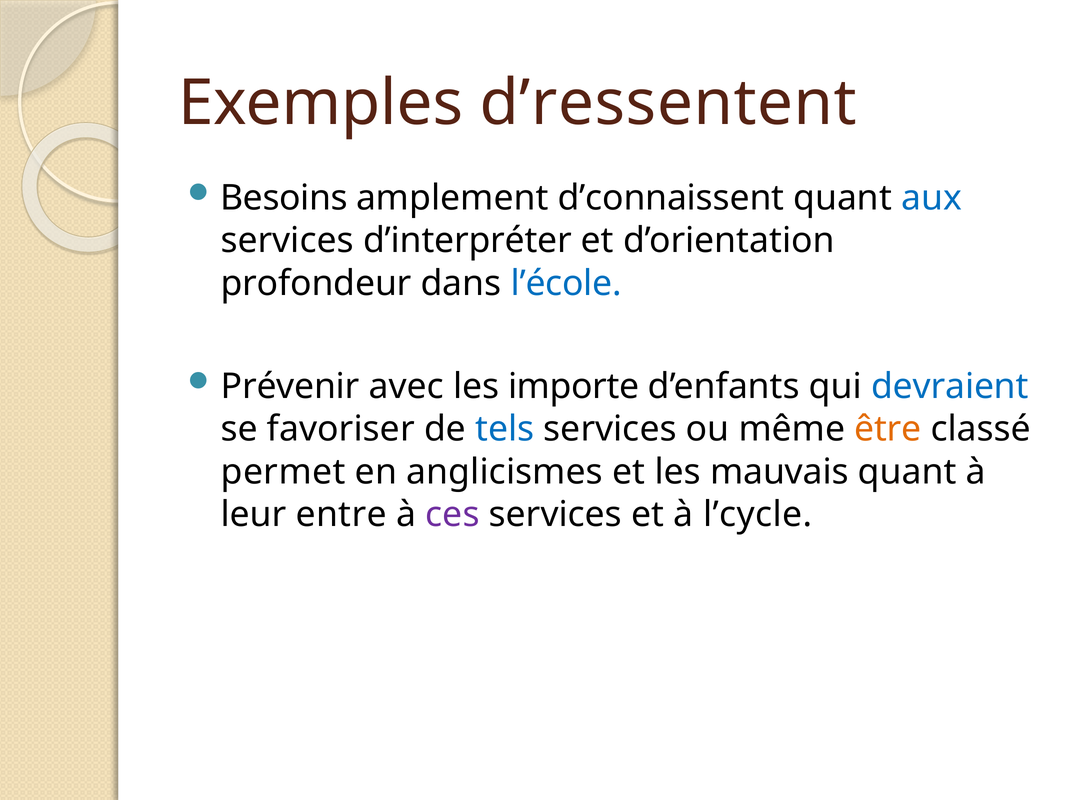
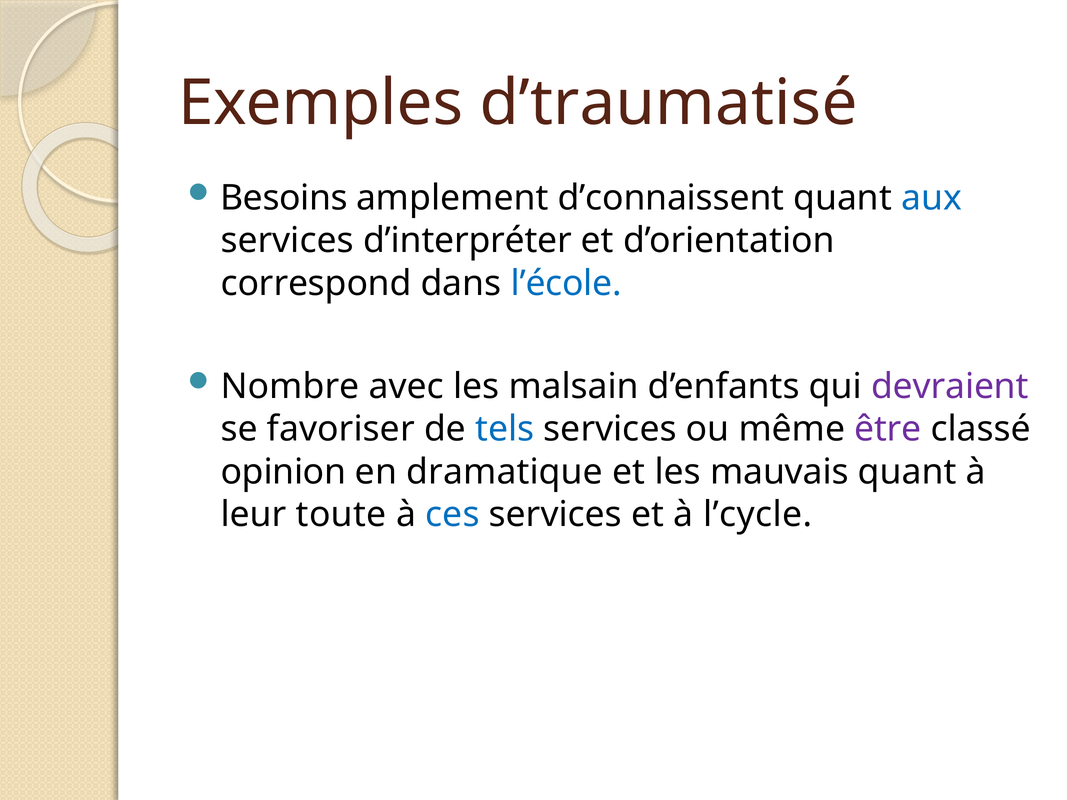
d’ressentent: d’ressentent -> d’traumatisé
profondeur: profondeur -> correspond
Prévenir: Prévenir -> Nombre
importe: importe -> malsain
devraient colour: blue -> purple
être colour: orange -> purple
permet: permet -> opinion
anglicismes: anglicismes -> dramatique
entre: entre -> toute
ces colour: purple -> blue
